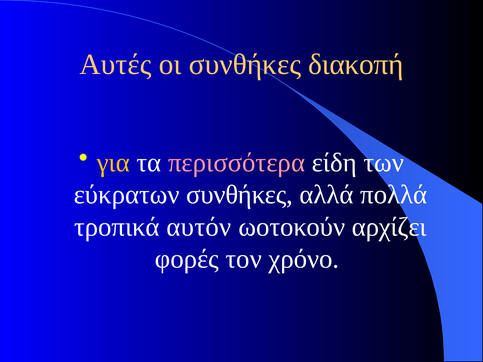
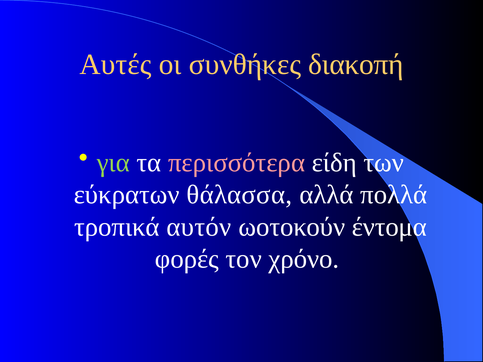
για colour: yellow -> light green
εύκρατων συνθήκες: συνθήκες -> θάλασσα
αρχίζει: αρχίζει -> έντομα
